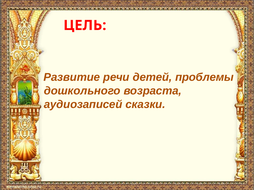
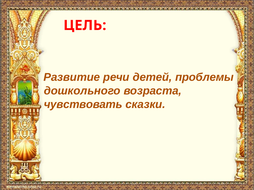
аудиозаписей: аудиозаписей -> чувствовать
